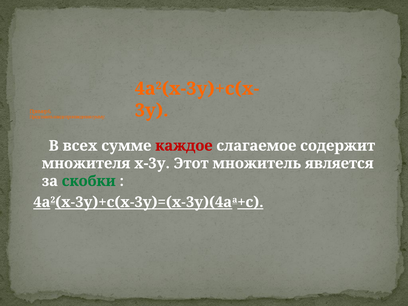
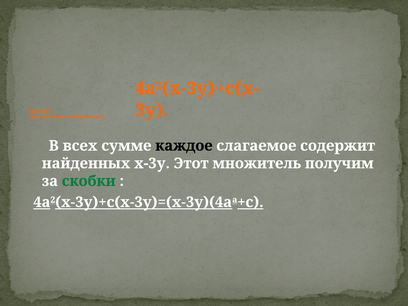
каждое colour: red -> black
множителя: множителя -> найденных
является: является -> получим
